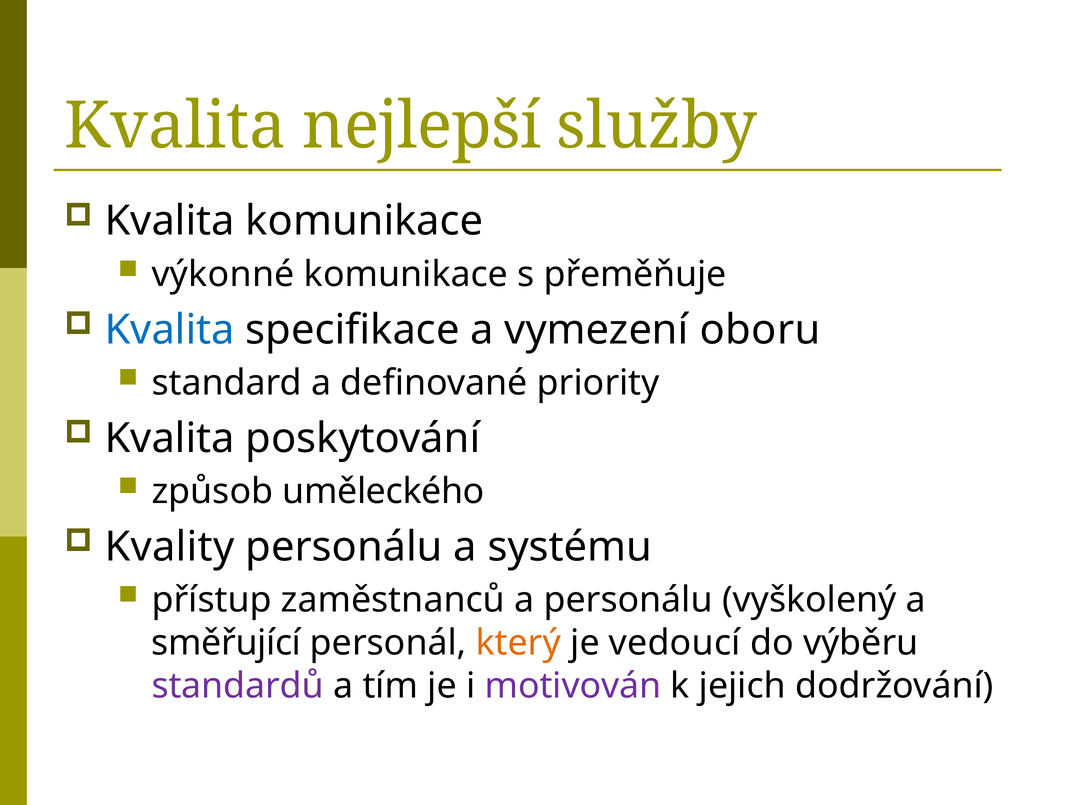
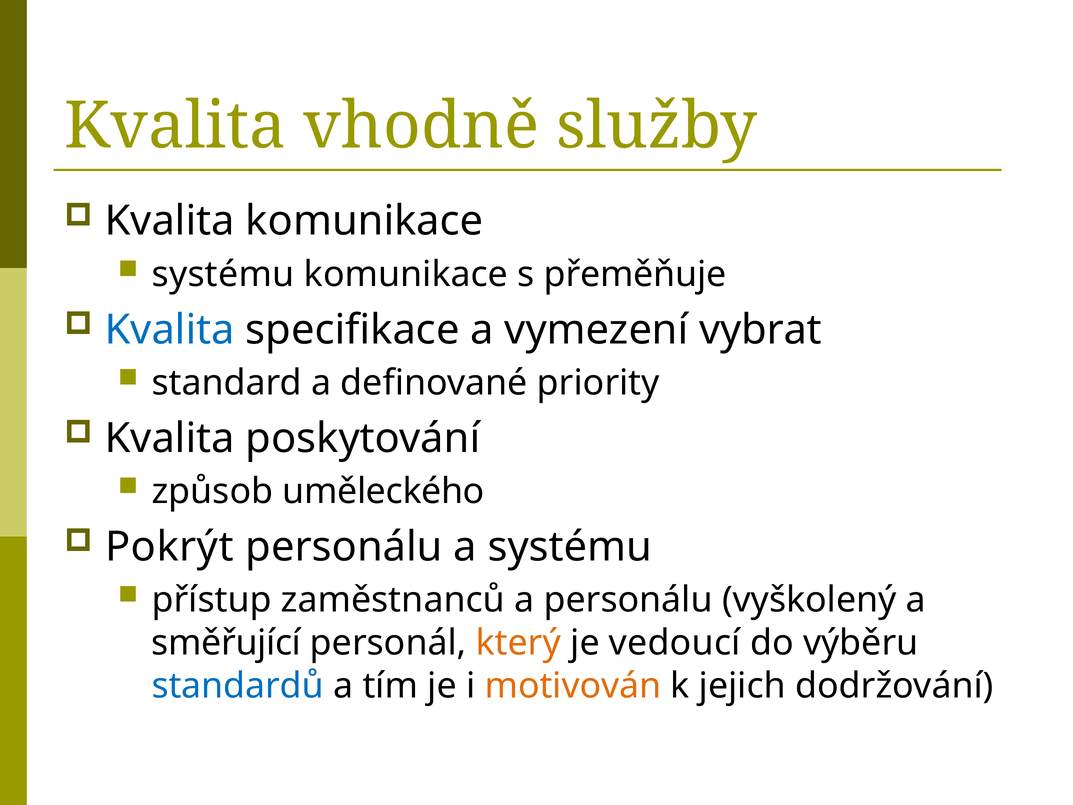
nejlepší: nejlepší -> vhodně
výkonné at (223, 274): výkonné -> systému
oboru: oboru -> vybrat
Kvality: Kvality -> Pokrýt
standardů colour: purple -> blue
motivován colour: purple -> orange
